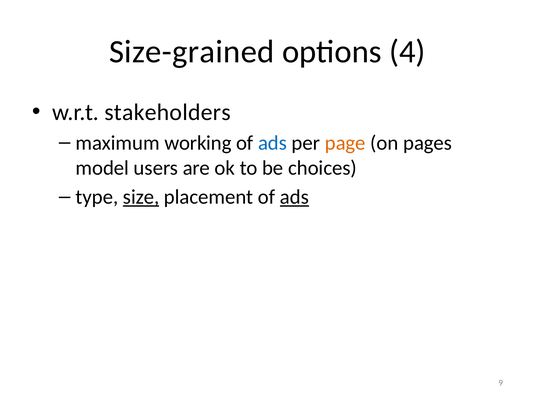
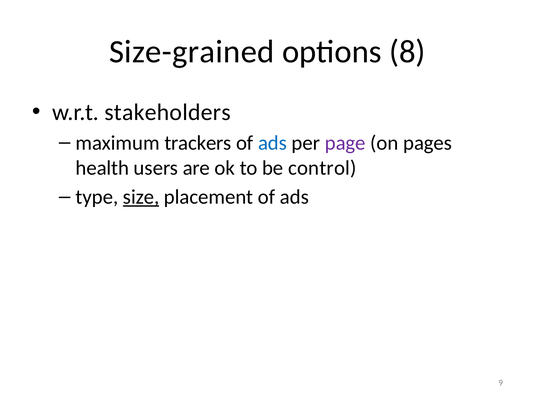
4: 4 -> 8
working: working -> trackers
page colour: orange -> purple
model: model -> health
choices: choices -> control
ads at (294, 197) underline: present -> none
